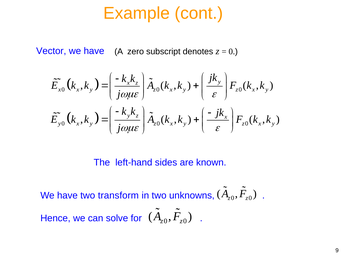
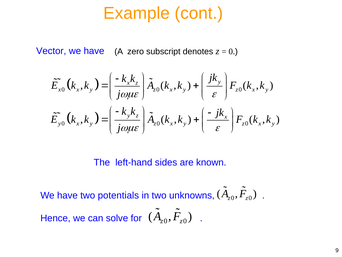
transform: transform -> potentials
